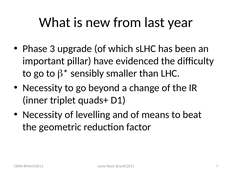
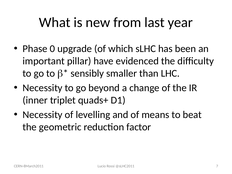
3: 3 -> 0
